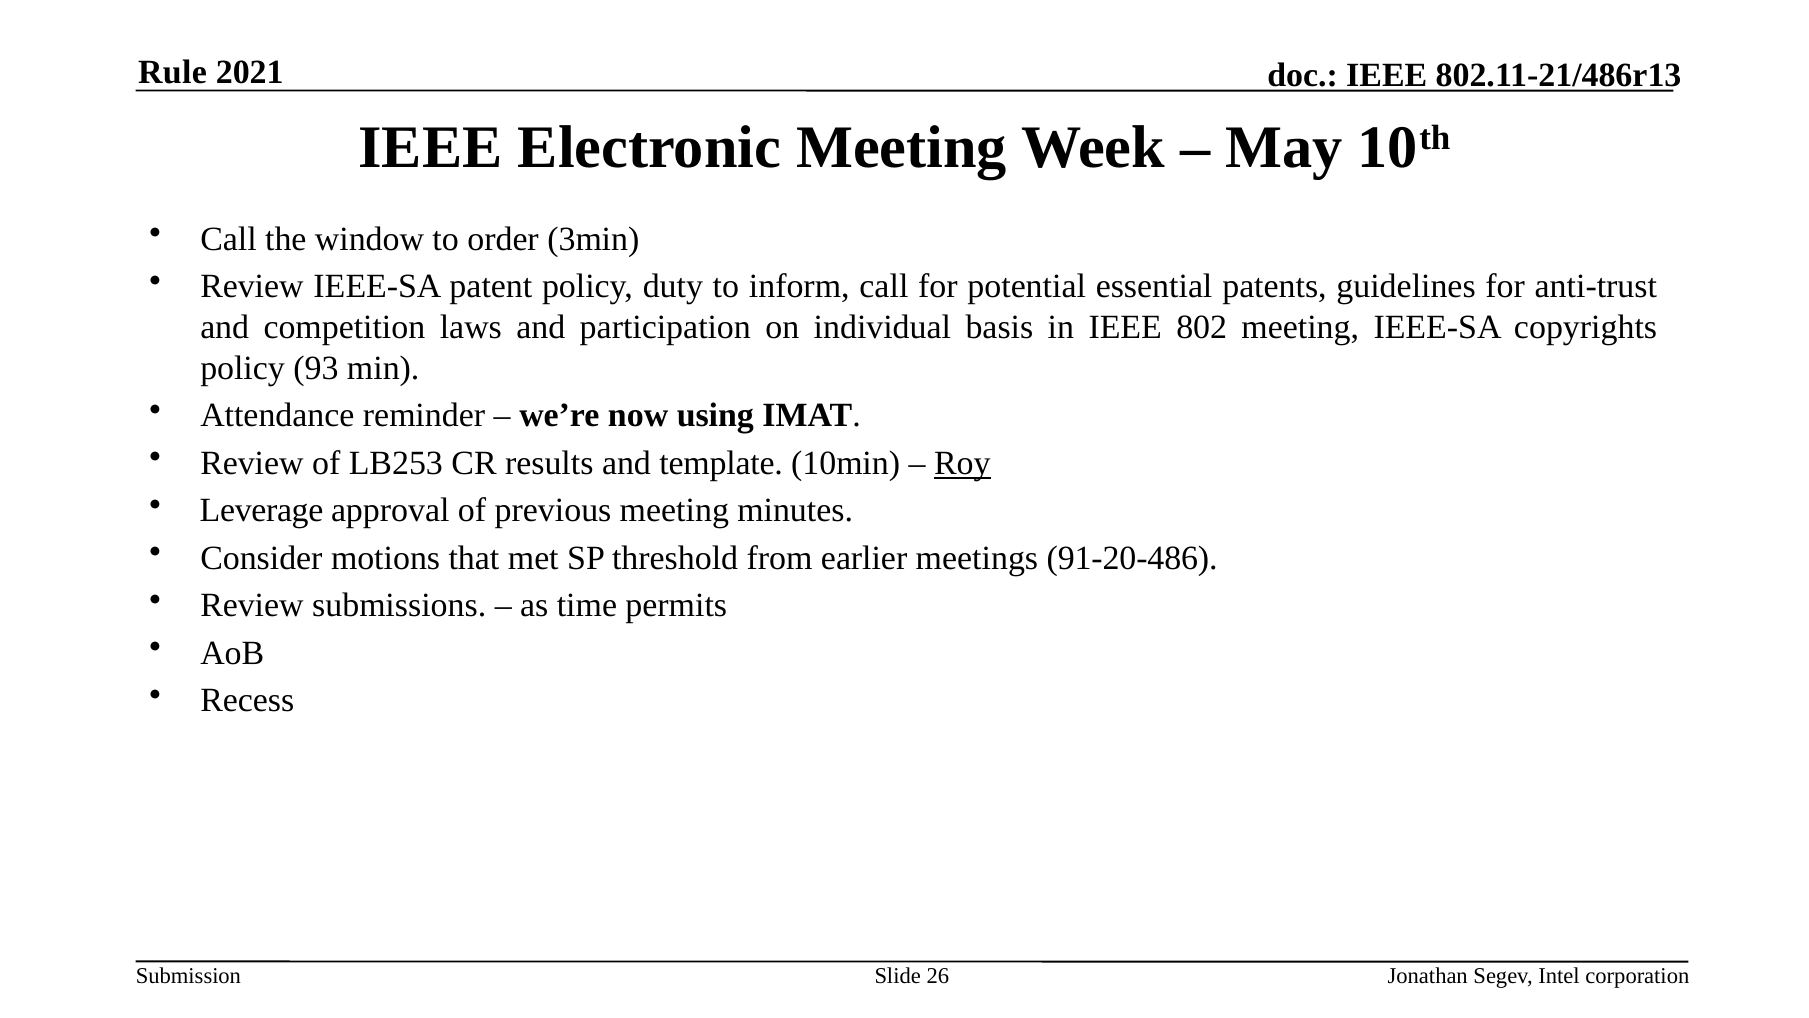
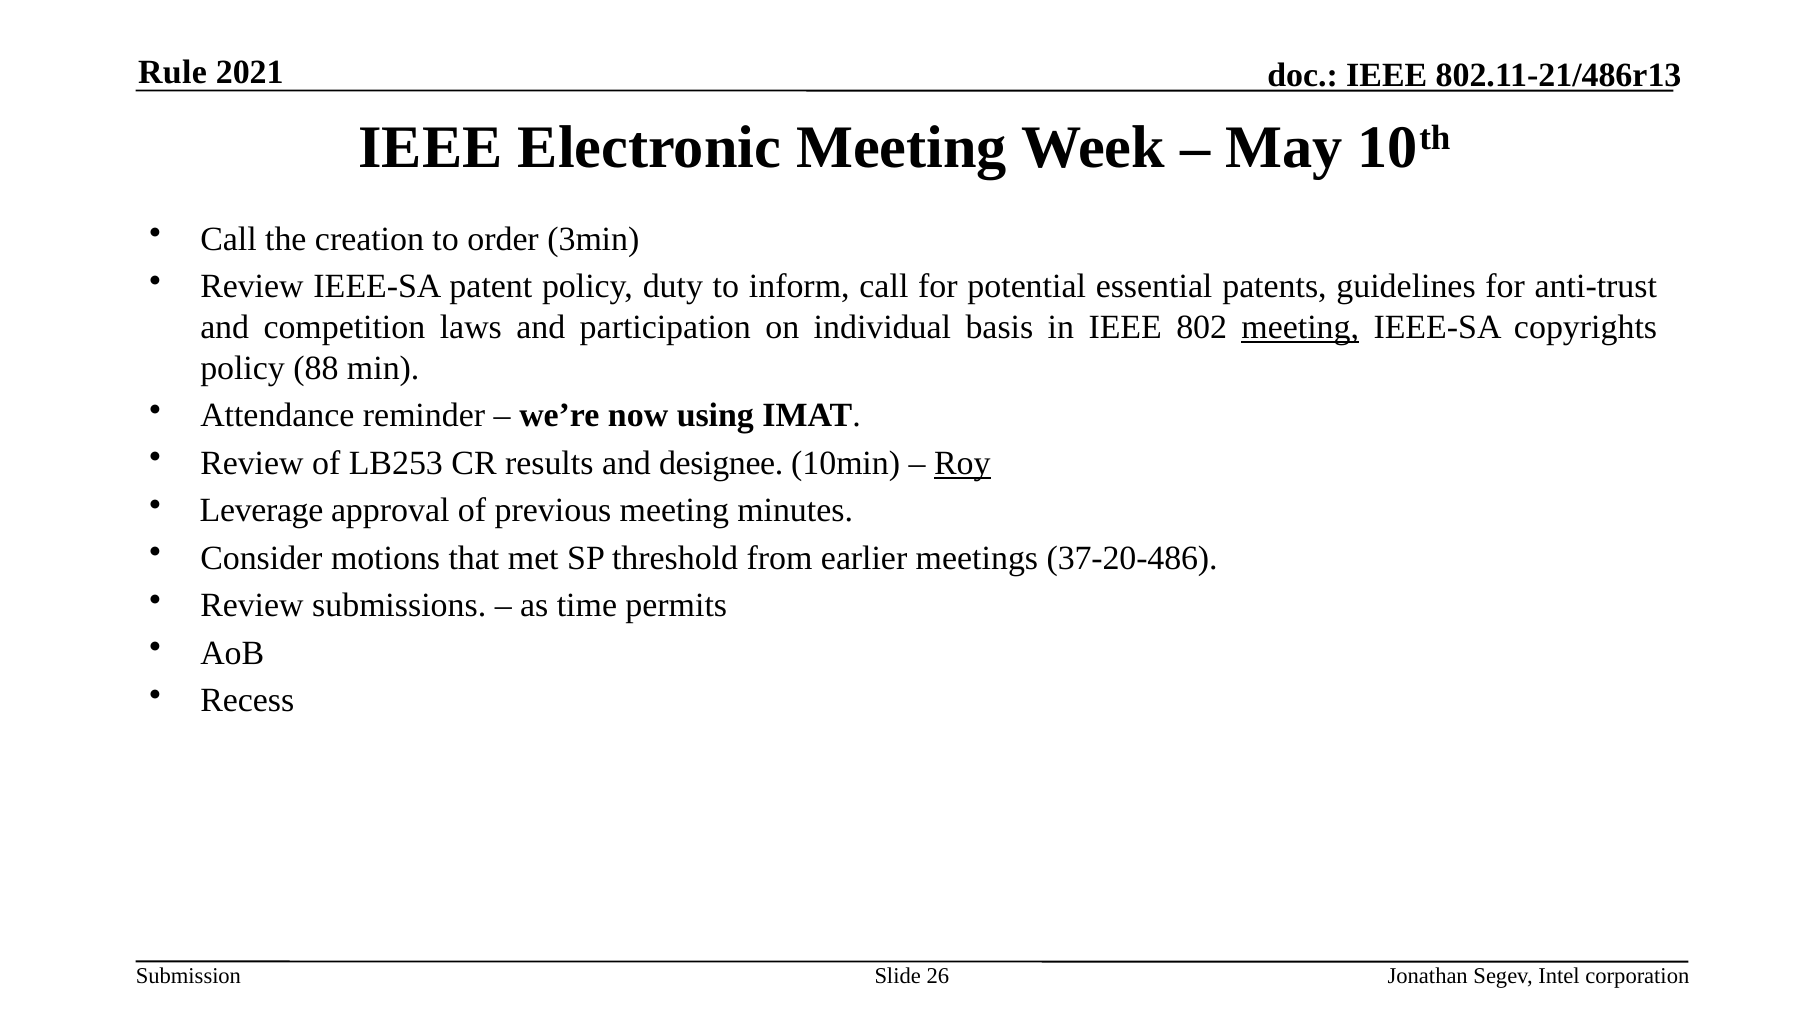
window: window -> creation
meeting at (1300, 327) underline: none -> present
93: 93 -> 88
template: template -> designee
91-20-486: 91-20-486 -> 37-20-486
